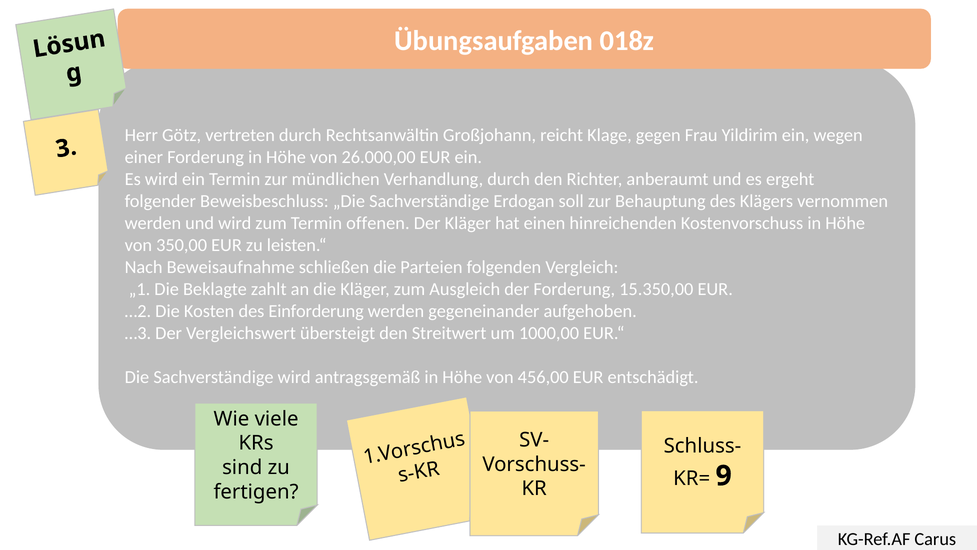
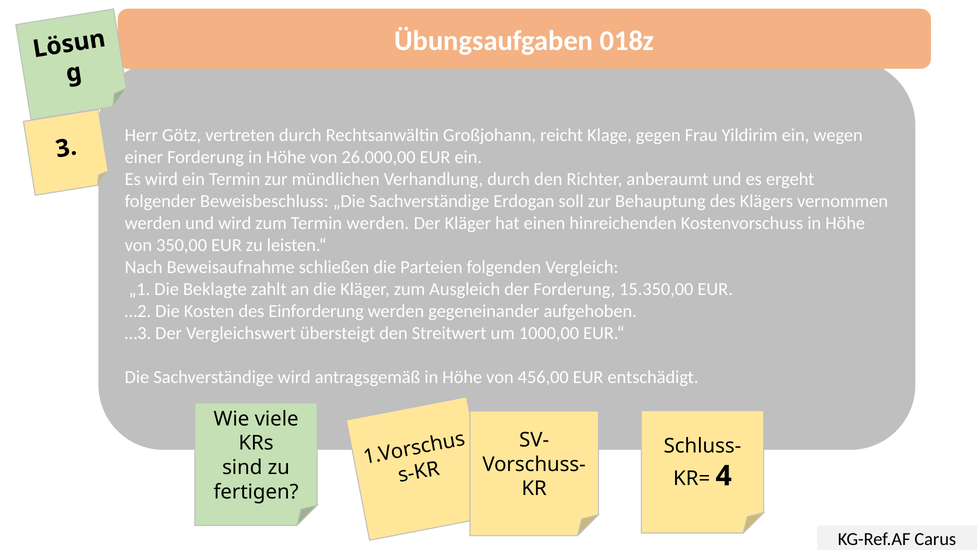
Termin offenen: offenen -> werden
9: 9 -> 4
